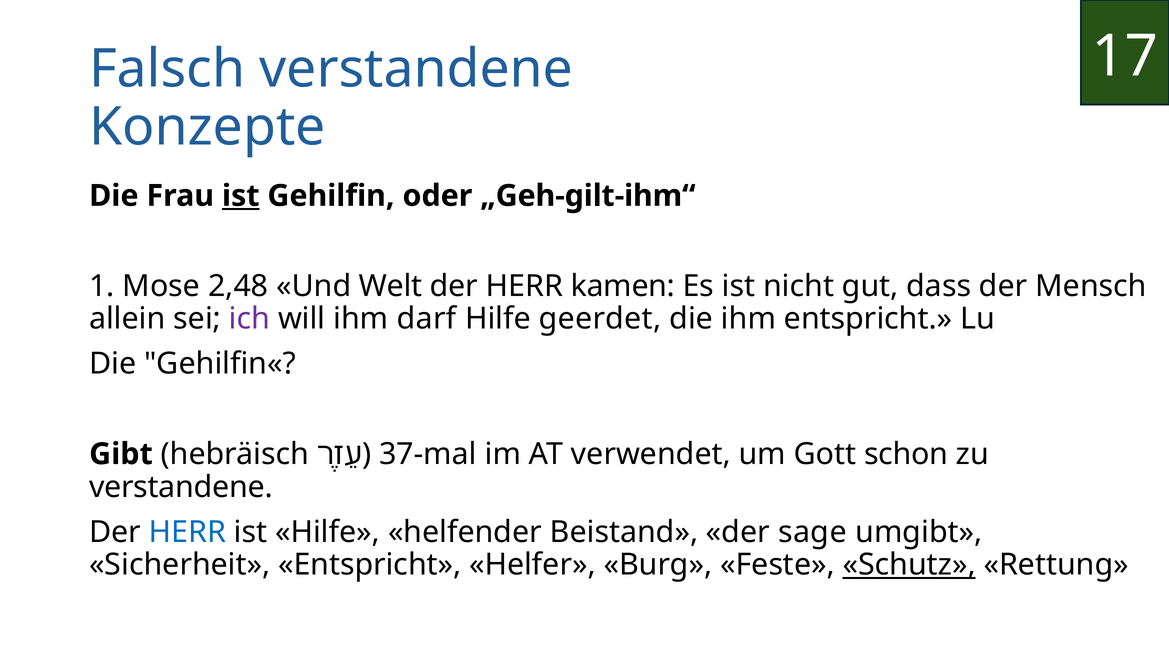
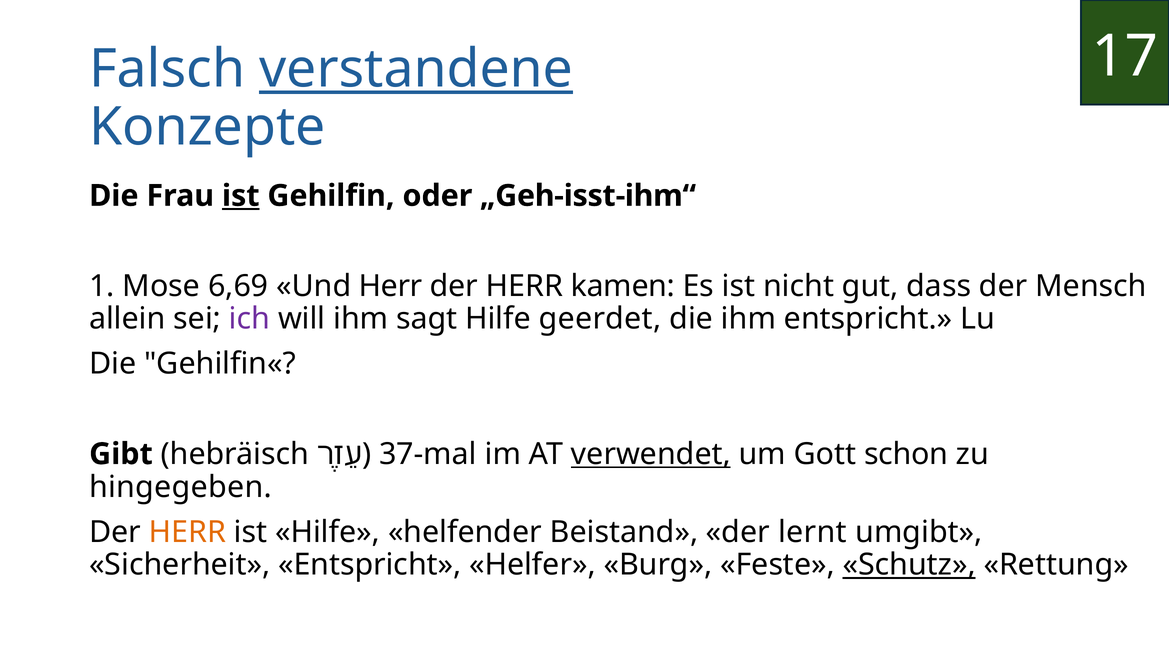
verstandene at (416, 69) underline: none -> present
„Geh-gilt-ihm“: „Geh-gilt-ihm“ -> „Geh-isst-ihm“
2,48: 2,48 -> 6,69
Und Welt: Welt -> Herr
darf: darf -> sagt
verwendet underline: none -> present
verstandene at (181, 487): verstandene -> hingegeben
HERR at (188, 532) colour: blue -> orange
sage: sage -> lernt
